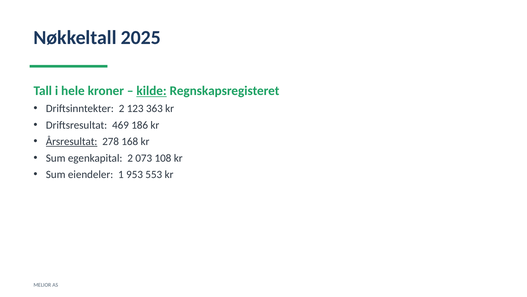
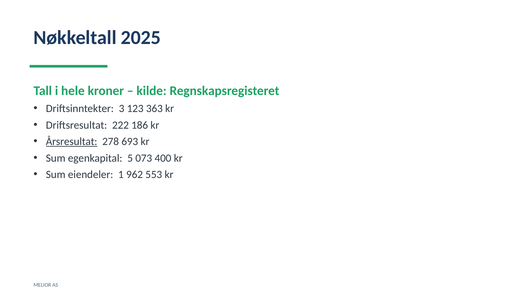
kilde underline: present -> none
Driftsinntekter 2: 2 -> 3
469: 469 -> 222
168: 168 -> 693
egenkapital 2: 2 -> 5
108: 108 -> 400
953: 953 -> 962
